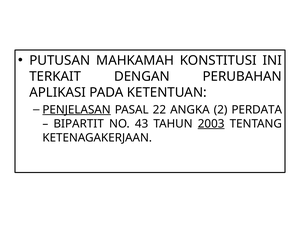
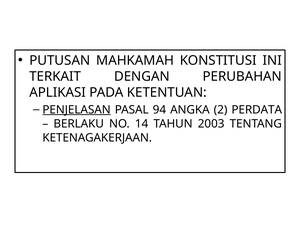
22: 22 -> 94
BIPARTIT: BIPARTIT -> BERLAKU
43: 43 -> 14
2003 underline: present -> none
